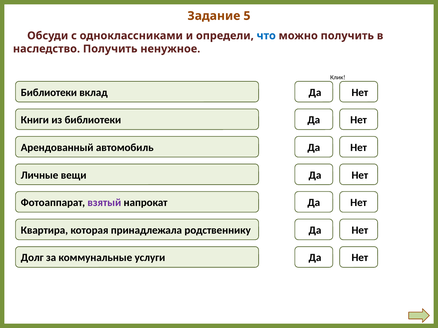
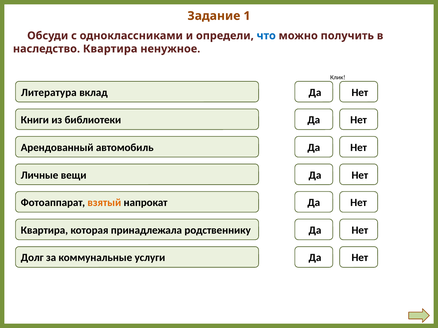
5: 5 -> 1
наследство Получить: Получить -> Квартира
Библиотеки at (49, 93): Библиотеки -> Литература
взятый colour: purple -> orange
